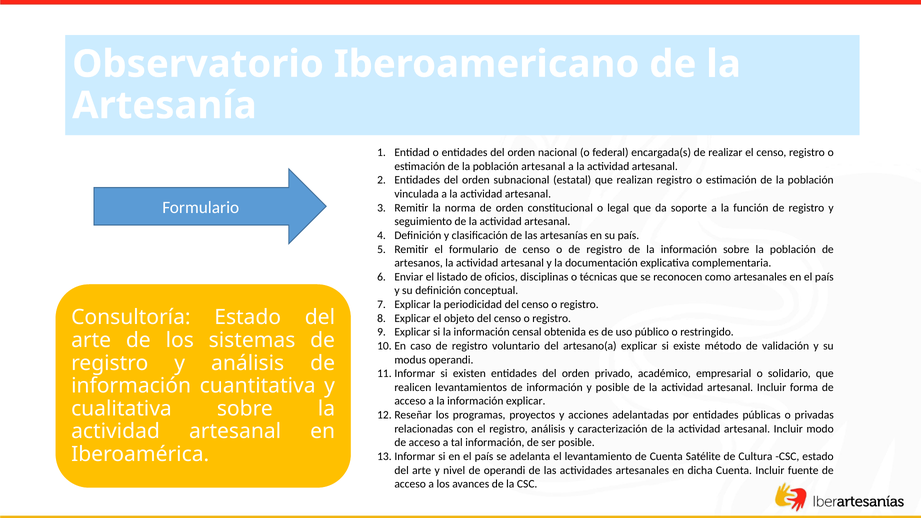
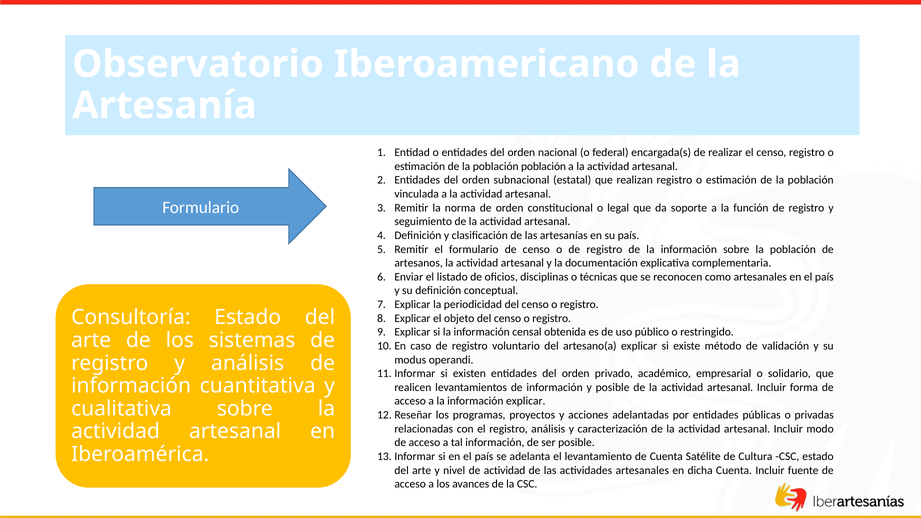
población artesanal: artesanal -> población
de operandi: operandi -> actividad
